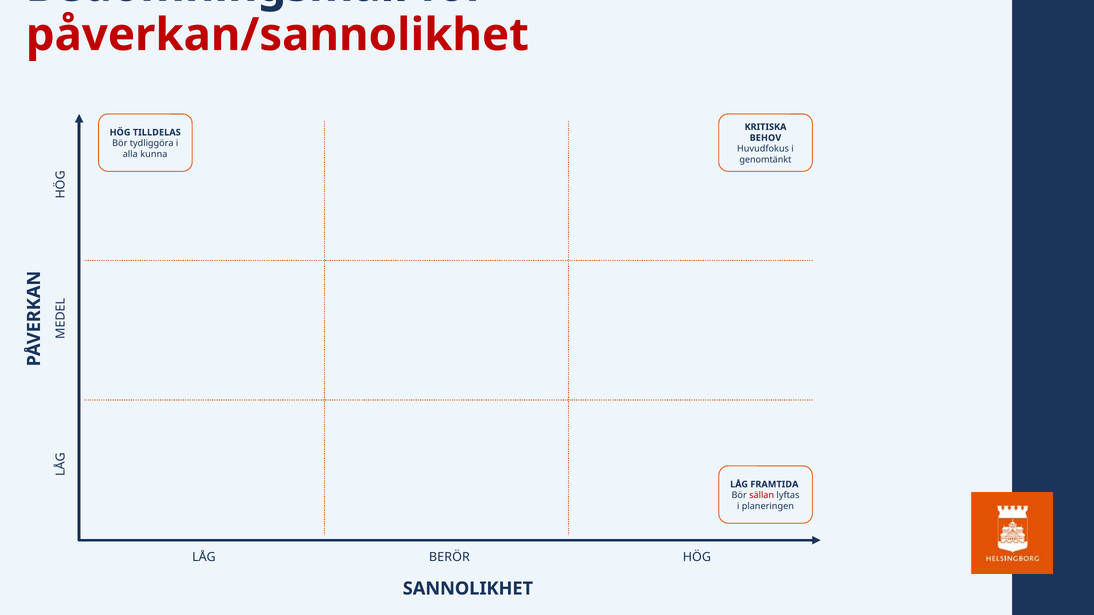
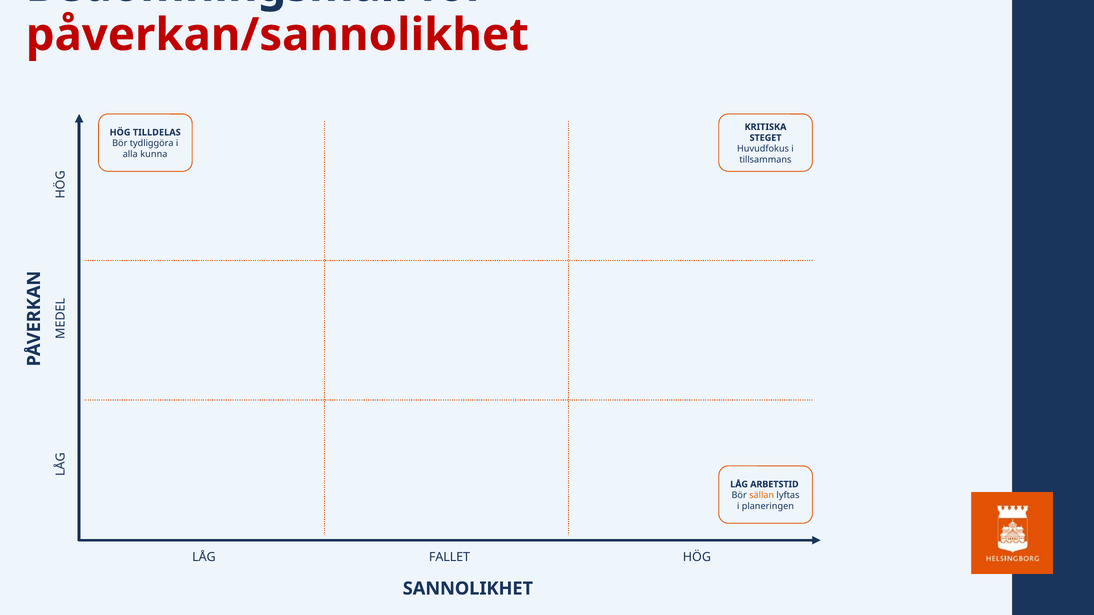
BEHOV: BEHOV -> STEGET
genomtänkt: genomtänkt -> tillsammans
FRAMTIDA: FRAMTIDA -> ARBETSTID
sällan colour: red -> orange
BERÖR: BERÖR -> FALLET
